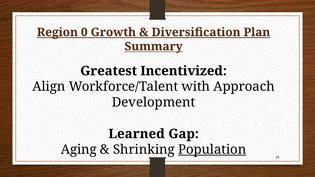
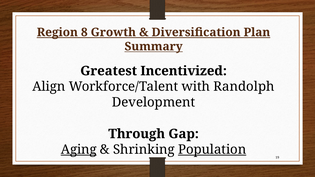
0: 0 -> 8
Approach: Approach -> Randolph
Learned: Learned -> Through
Aging underline: none -> present
